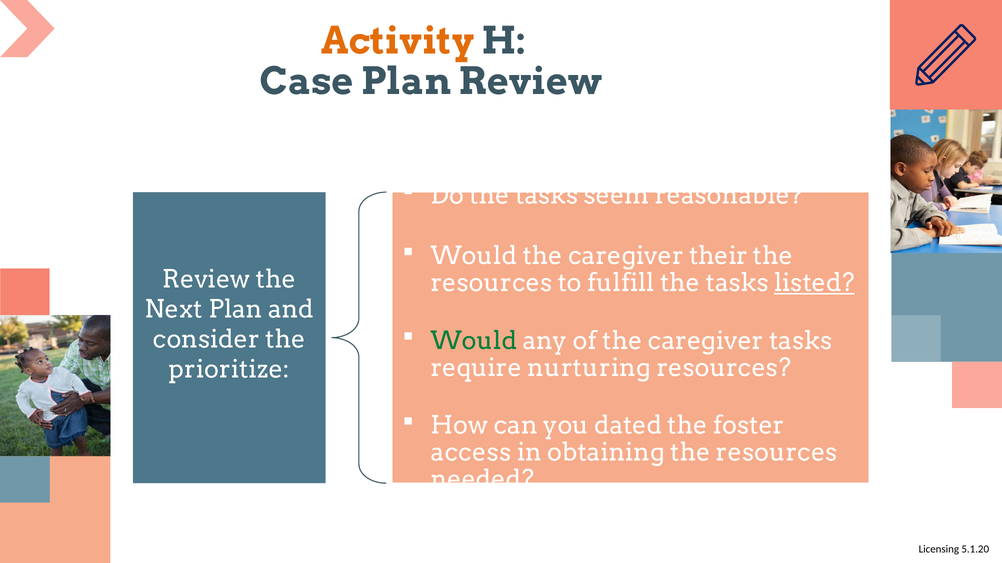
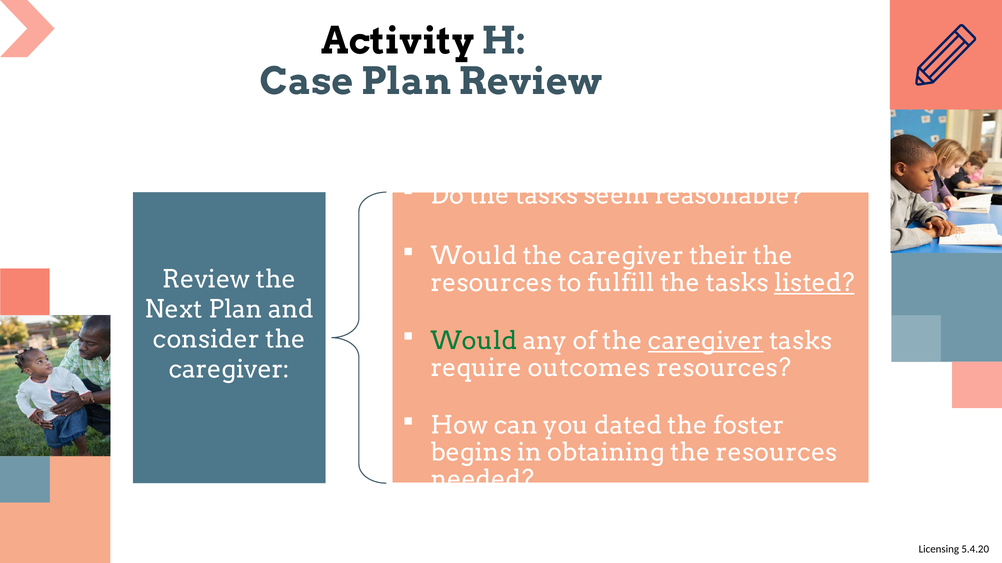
Activity colour: orange -> black
caregiver at (706, 341) underline: none -> present
nurturing: nurturing -> outcomes
prioritize at (229, 370): prioritize -> caregiver
access: access -> begins
5.1.20: 5.1.20 -> 5.4.20
